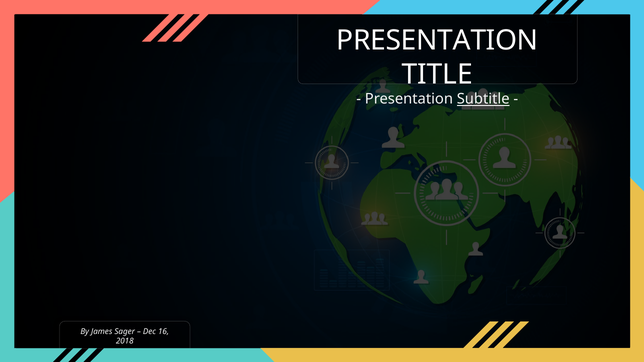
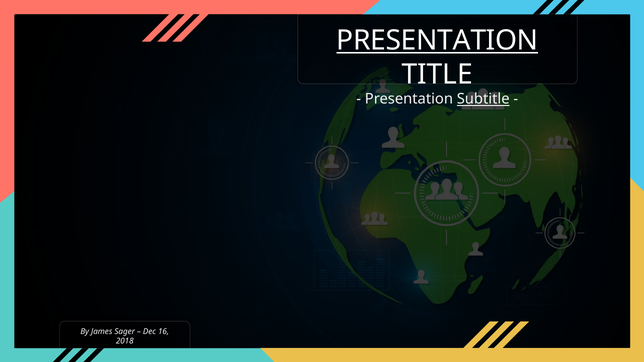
PRESENTATION at (437, 41) underline: none -> present
